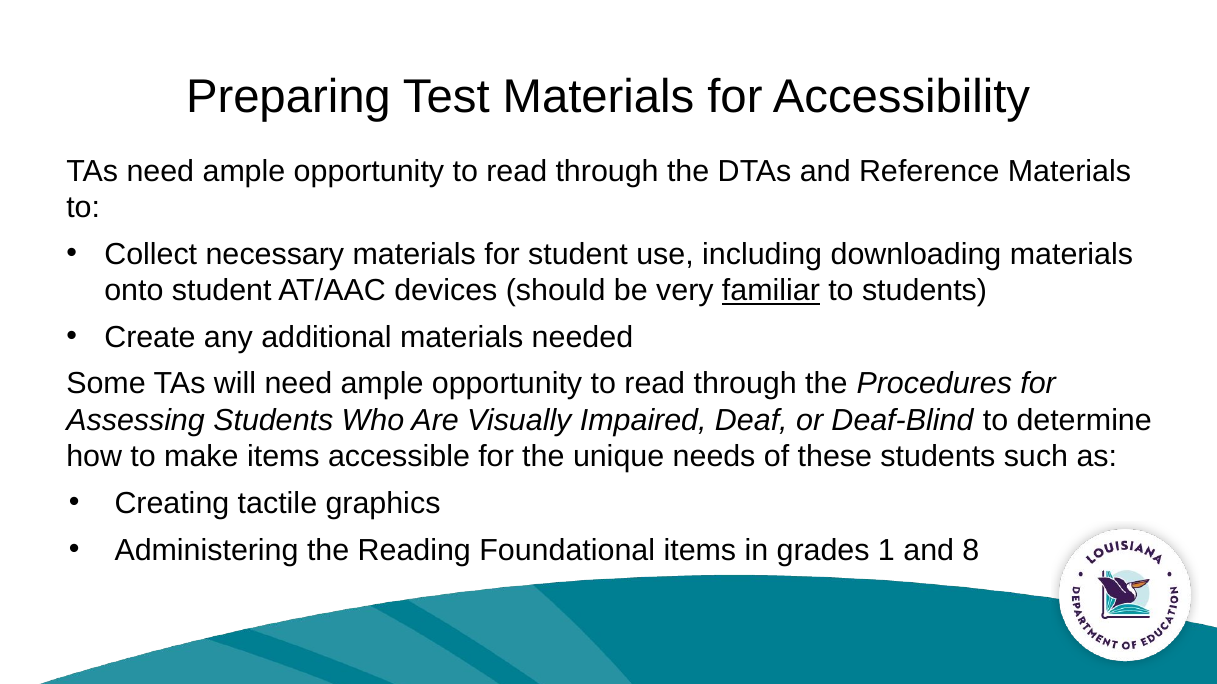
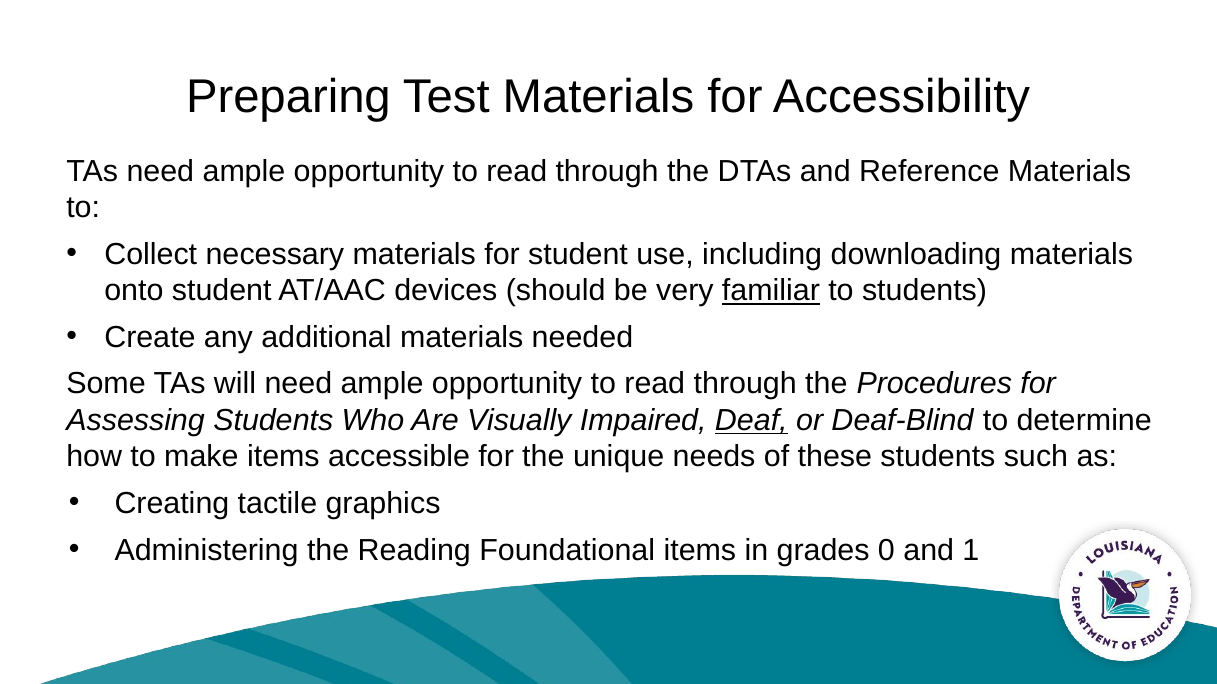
Deaf underline: none -> present
1: 1 -> 0
8: 8 -> 1
